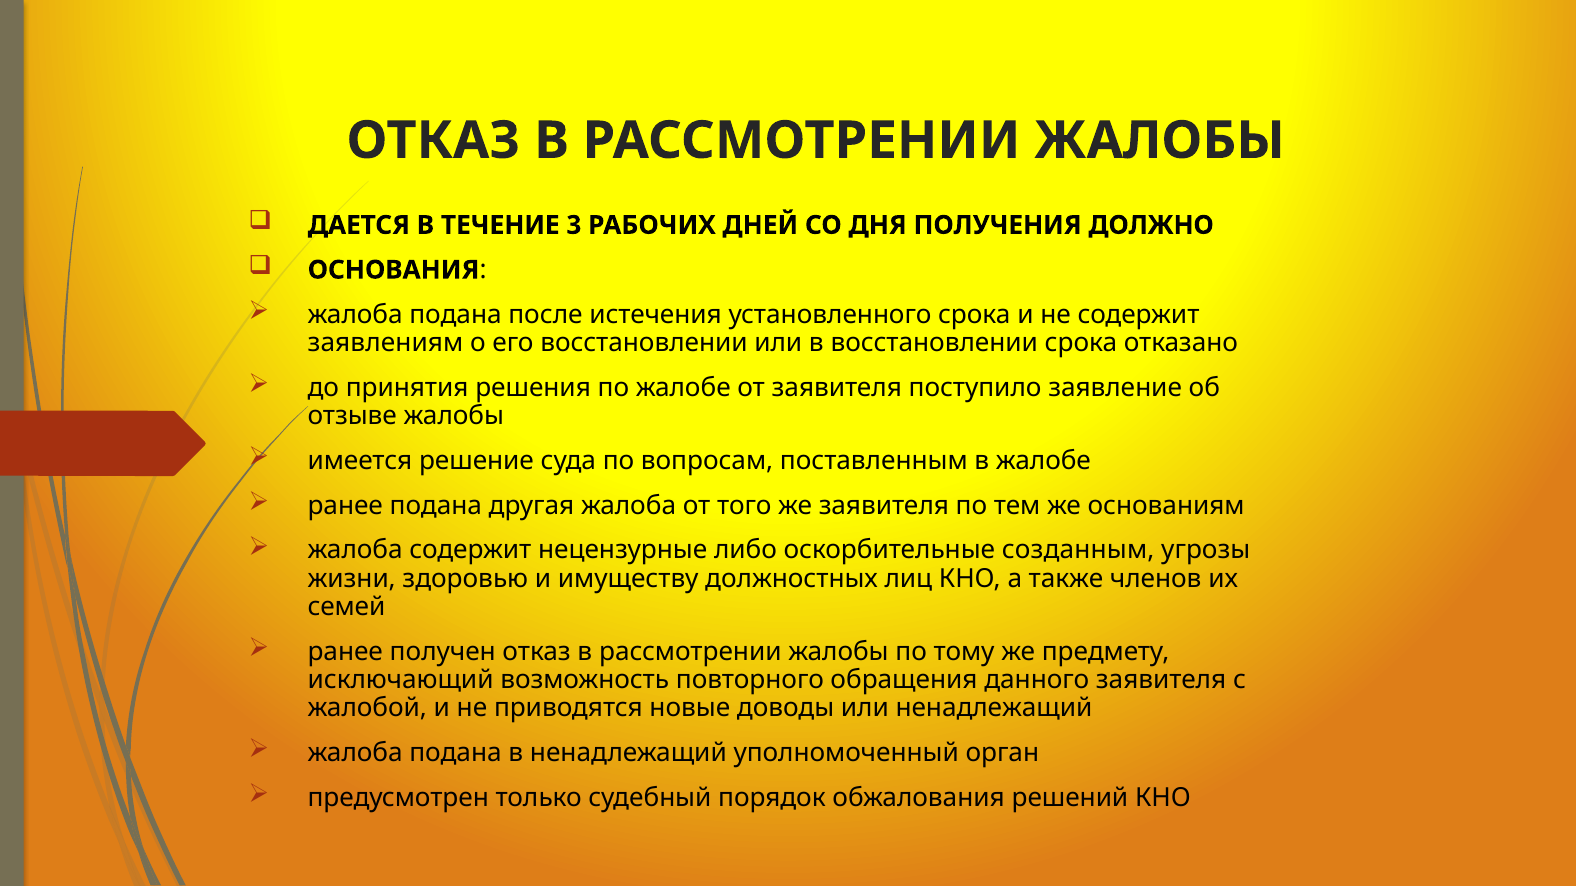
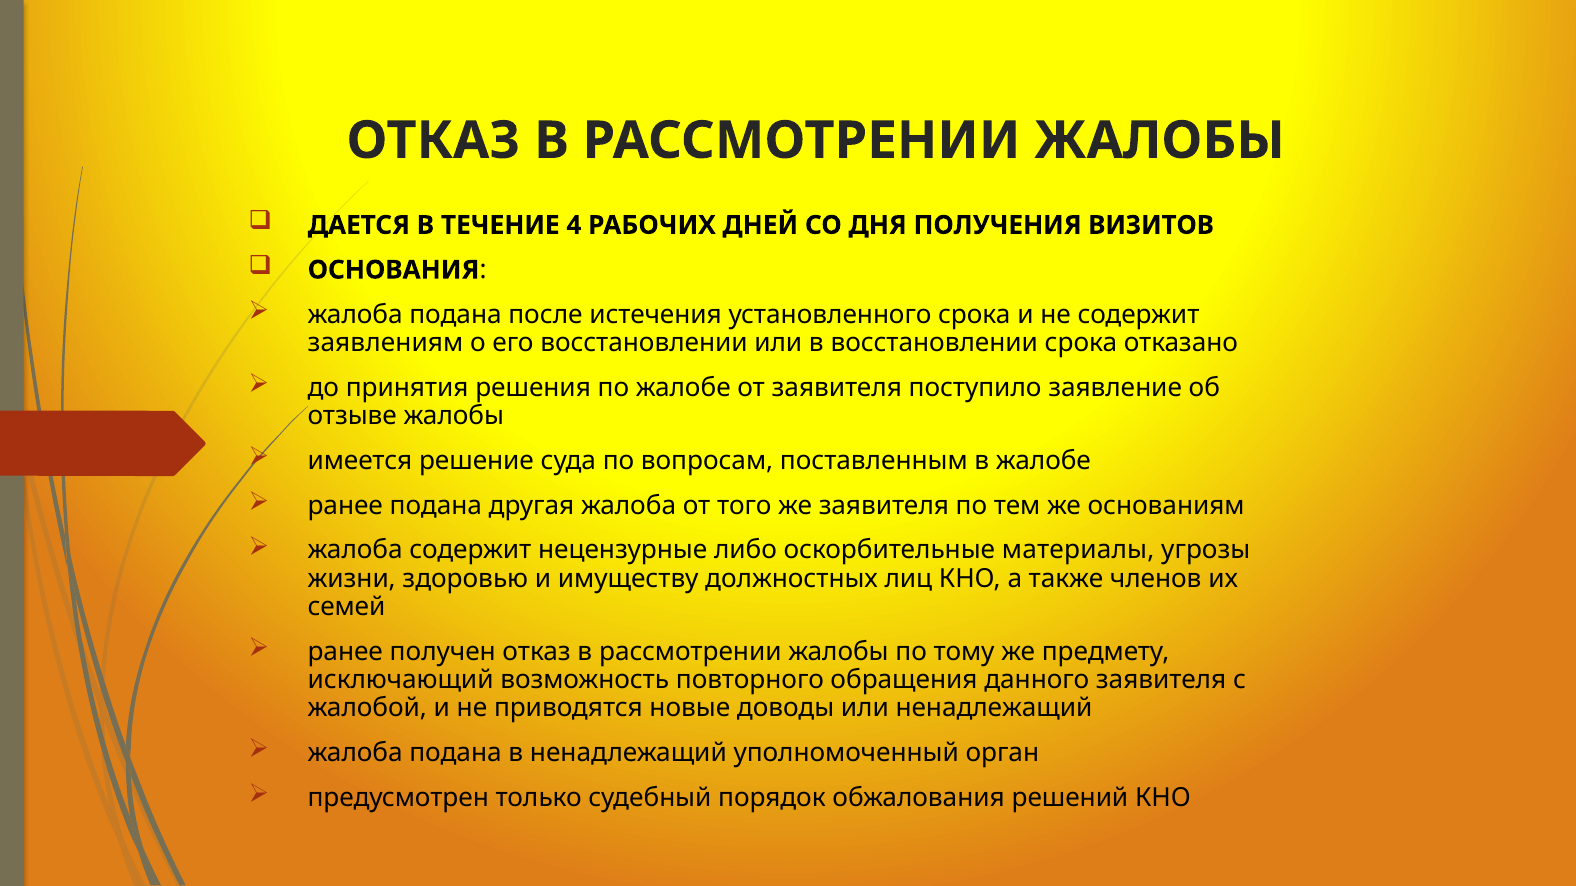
3: 3 -> 4
ДОЛЖНО: ДОЛЖНО -> ВИЗИТОВ
созданным: созданным -> материалы
